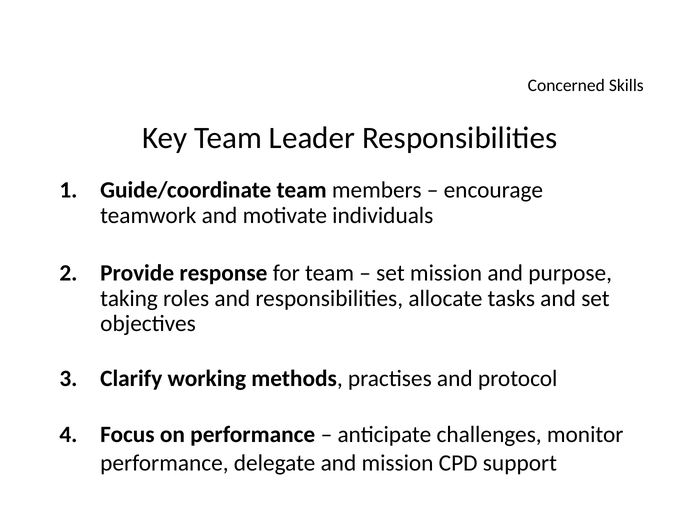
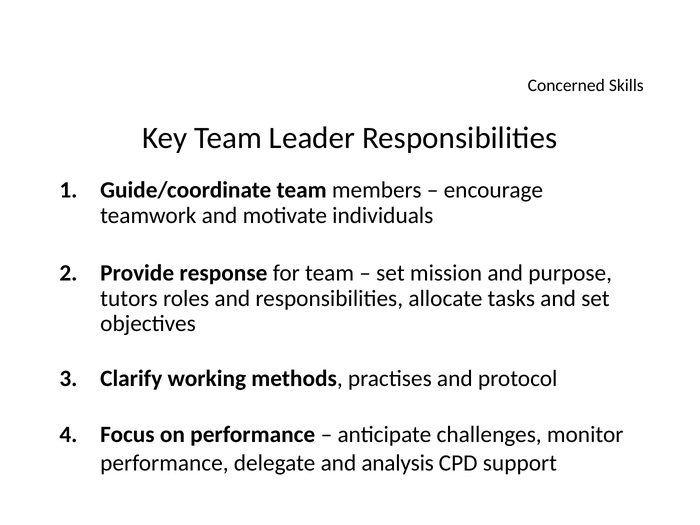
taking: taking -> tutors
and mission: mission -> analysis
